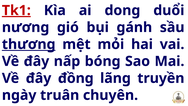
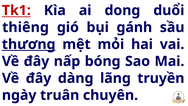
Tk1 underline: present -> none
nương: nương -> thiêng
đồng: đồng -> dàng
